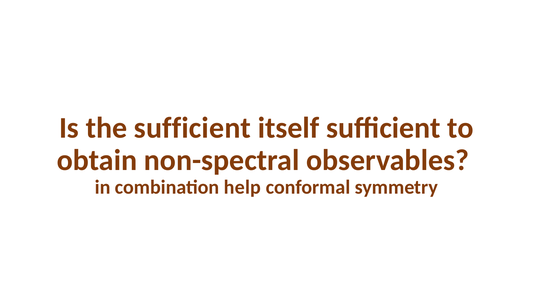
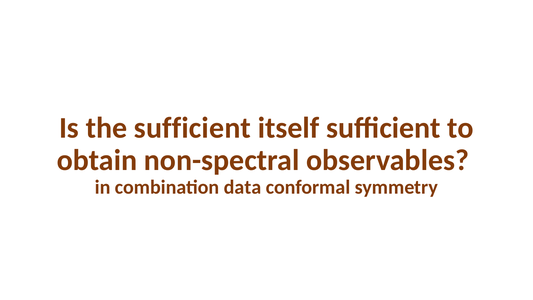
help: help -> data
